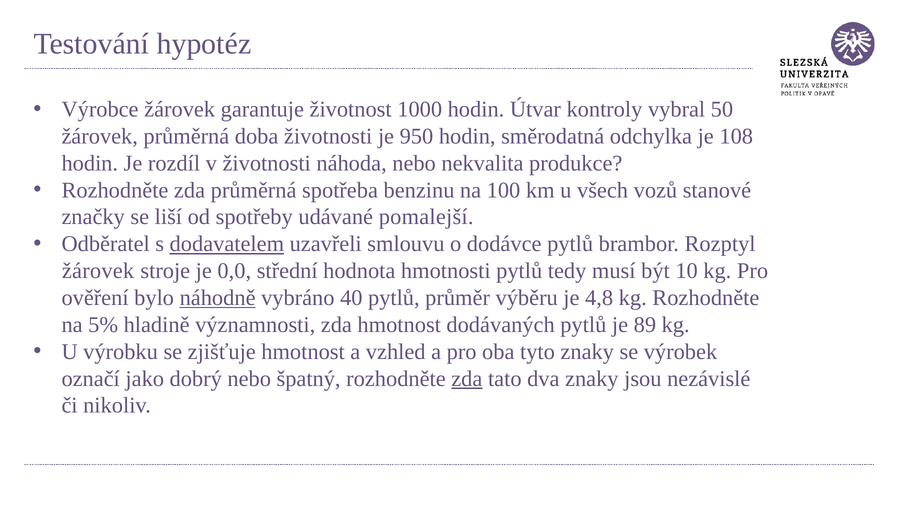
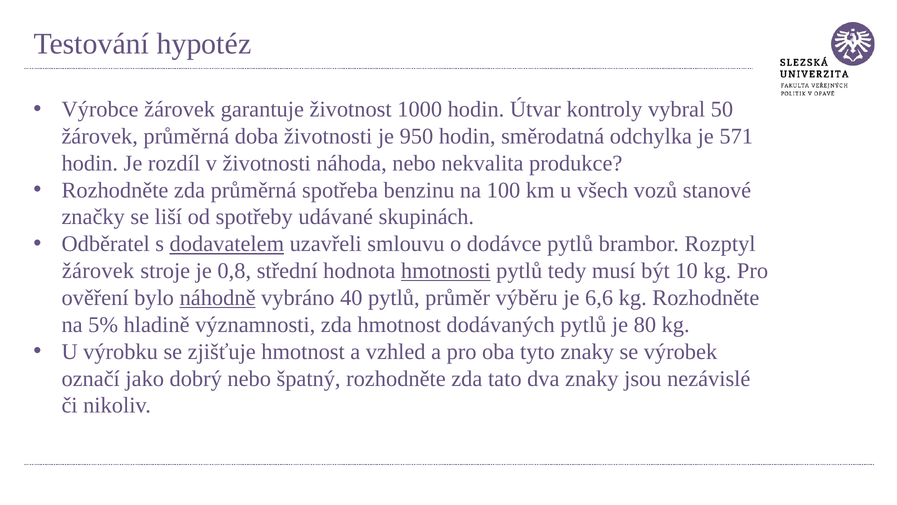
108: 108 -> 571
pomalejší: pomalejší -> skupinách
0,0: 0,0 -> 0,8
hmotnosti underline: none -> present
4,8: 4,8 -> 6,6
89: 89 -> 80
zda at (467, 378) underline: present -> none
